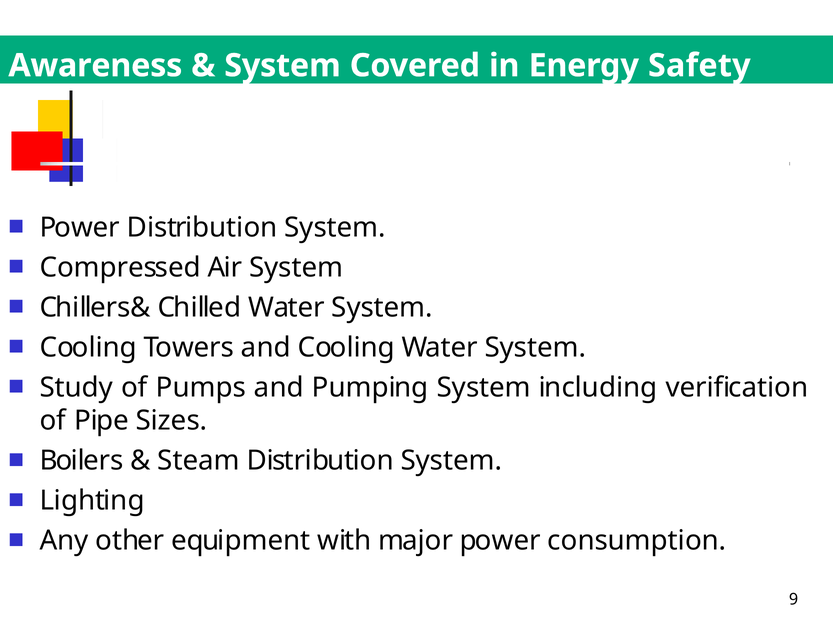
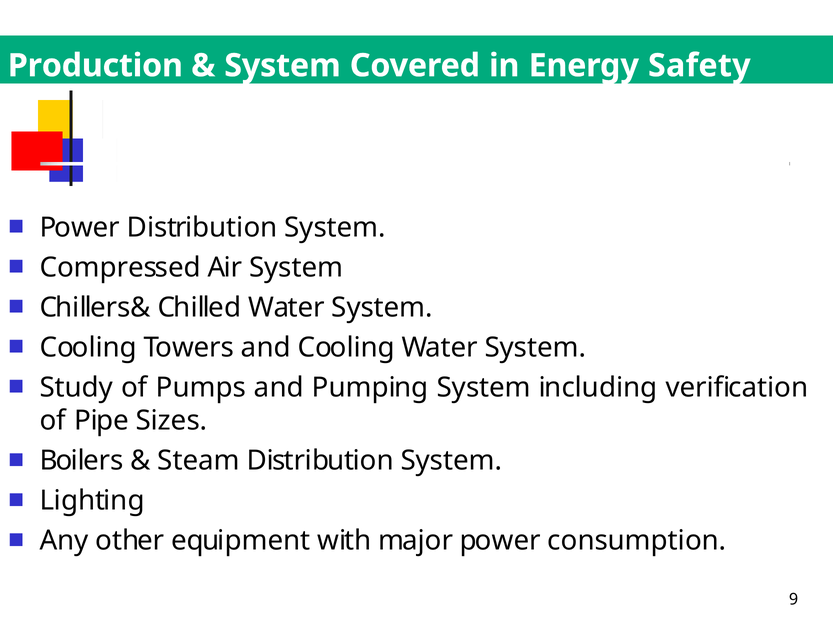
Awareness: Awareness -> Production
